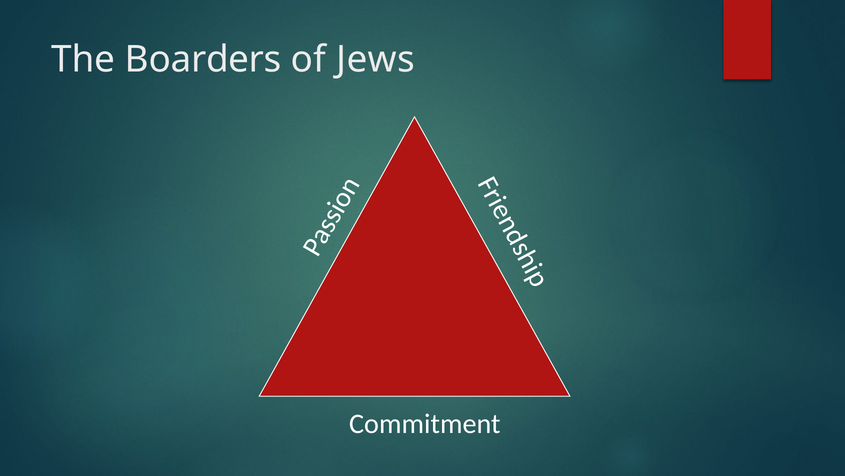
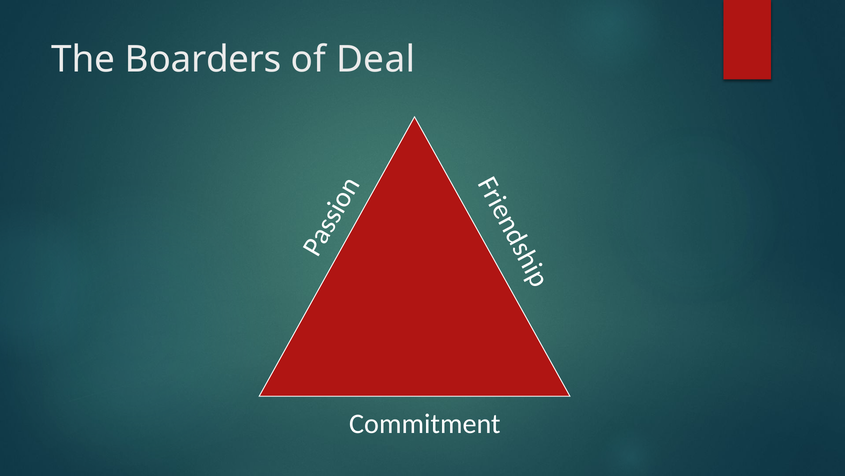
Jews: Jews -> Deal
